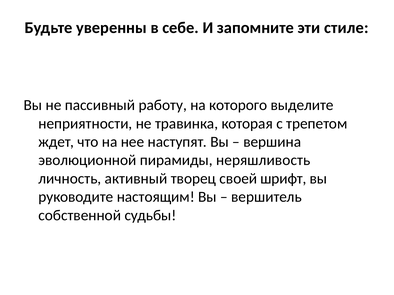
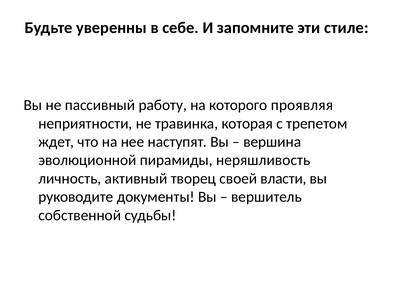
выделите: выделите -> проявляя
шрифт: шрифт -> власти
настоящим: настоящим -> документы
